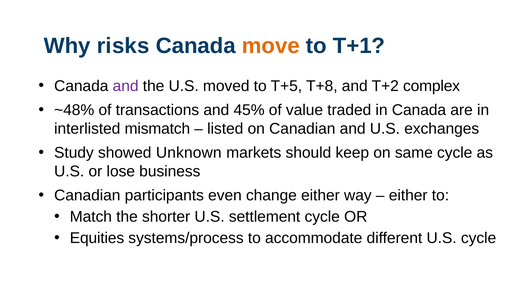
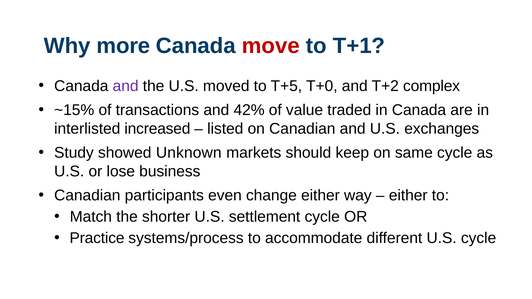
risks: risks -> more
move colour: orange -> red
T+8: T+8 -> T+0
~48%: ~48% -> ~15%
45%: 45% -> 42%
mismatch: mismatch -> increased
Equities: Equities -> Practice
